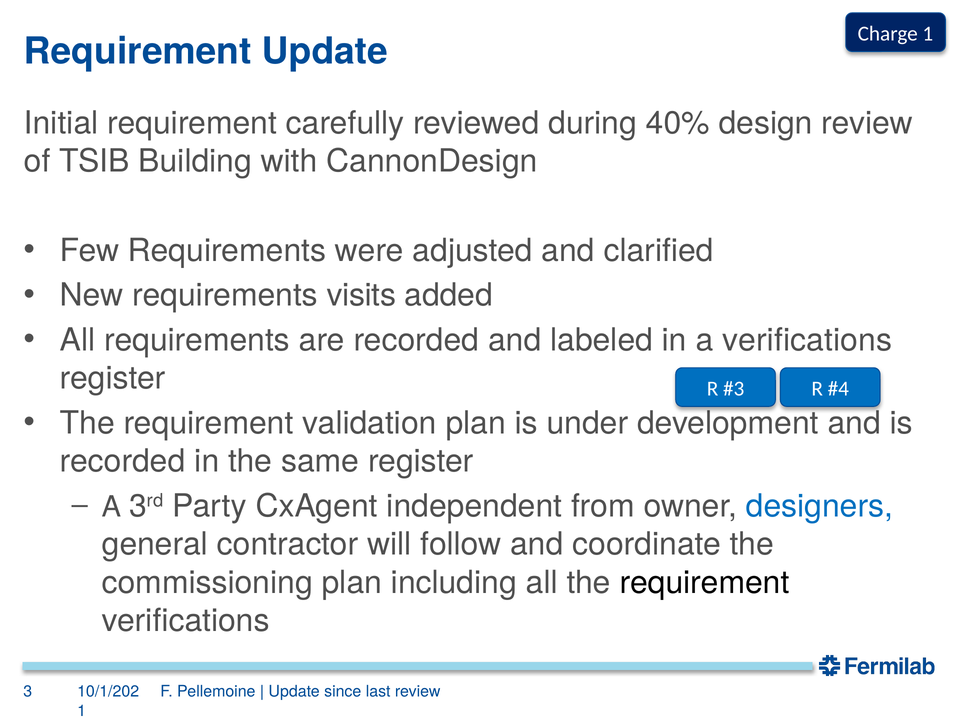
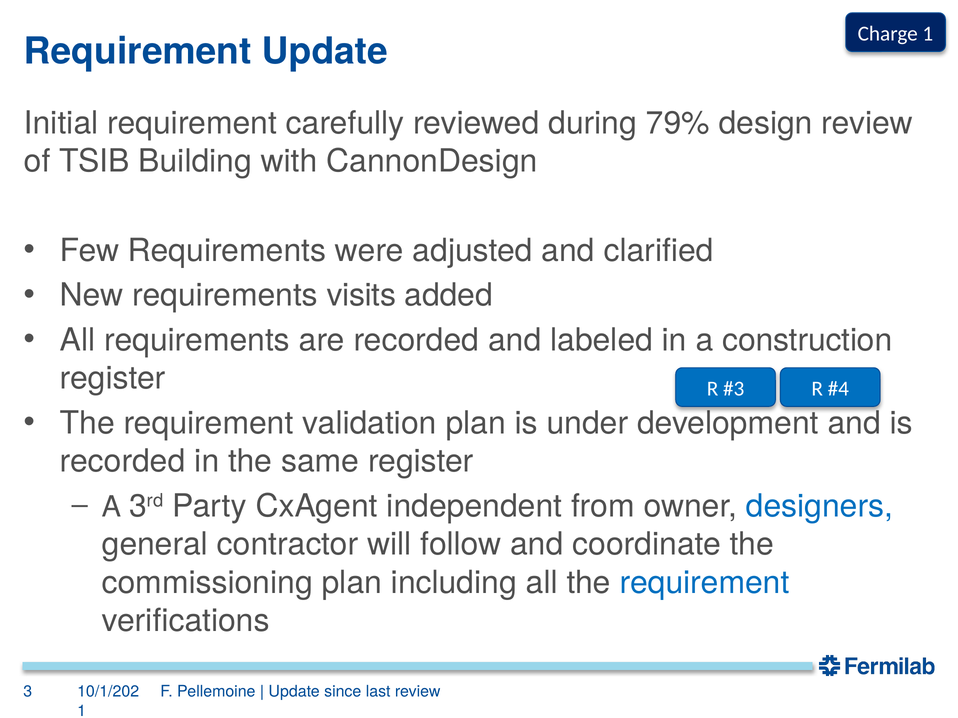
40%: 40% -> 79%
a verifications: verifications -> construction
requirement at (704, 583) colour: black -> blue
